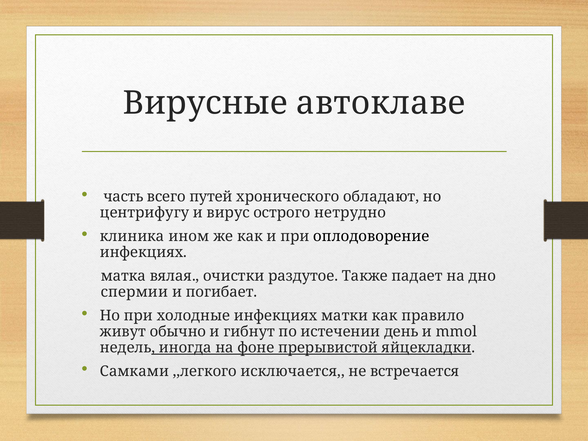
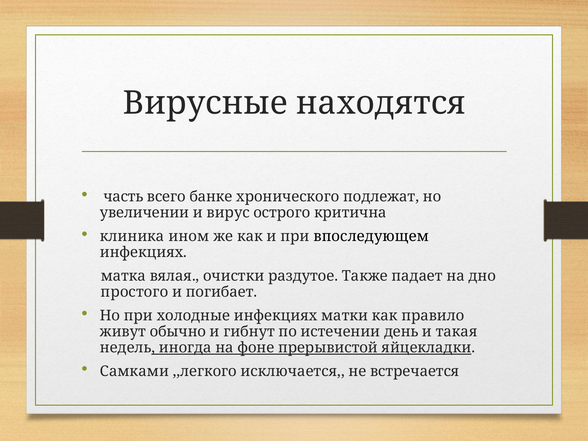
автоклаве: автоклаве -> находятся
путей: путей -> банке
обладают: обладают -> подлежат
центрифугу: центрифугу -> увеличении
нетрудно: нетрудно -> критична
оплодоворение: оплодоворение -> впоследующем
спермии: спермии -> простого
mmol: mmol -> такая
